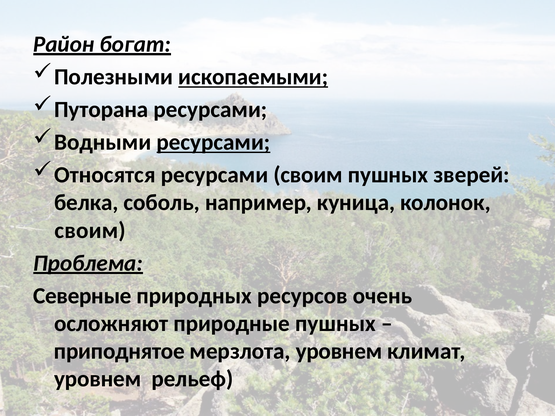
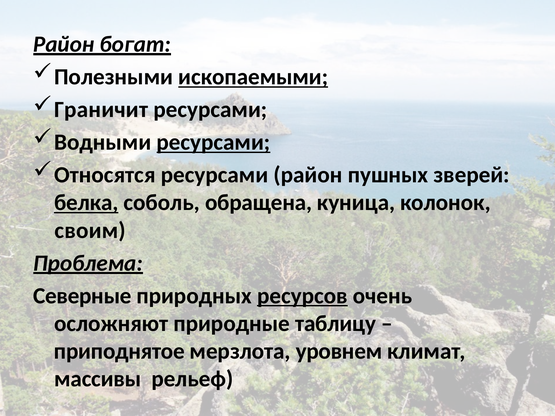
Путорана: Путорана -> Граничит
ресурсами своим: своим -> район
белка underline: none -> present
например: например -> обращена
ресурсов underline: none -> present
природные пушных: пушных -> таблицу
уровнем at (98, 379): уровнем -> массивы
